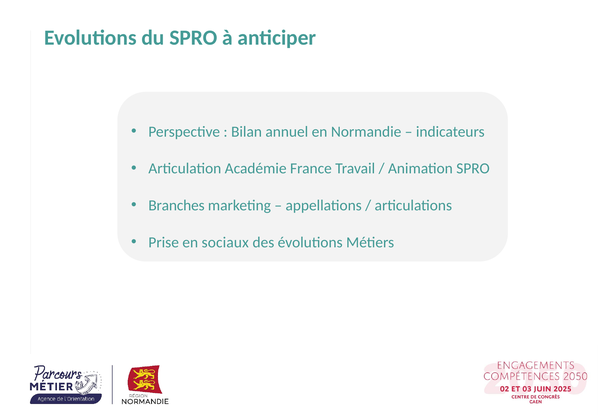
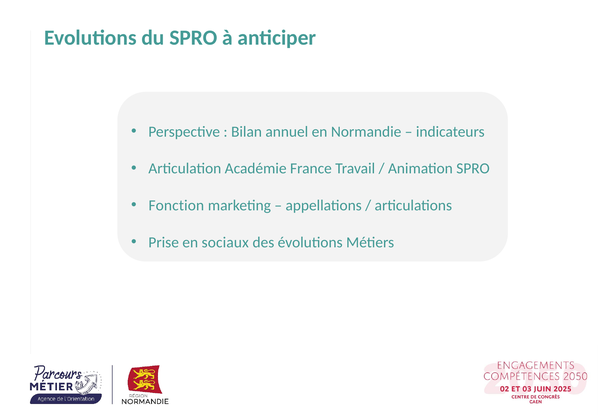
Branches: Branches -> Fonction
